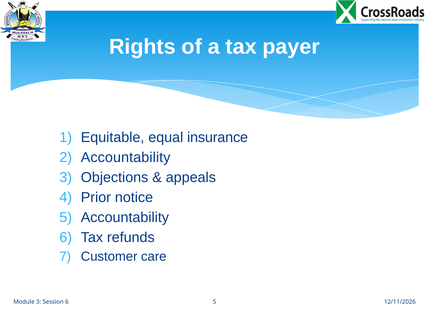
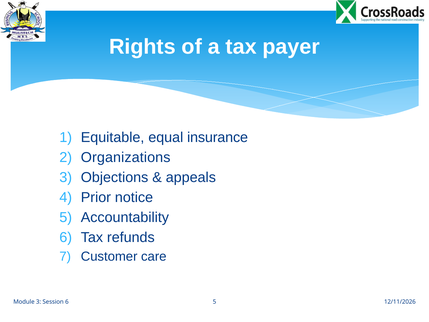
Accountability at (126, 157): Accountability -> Organizations
